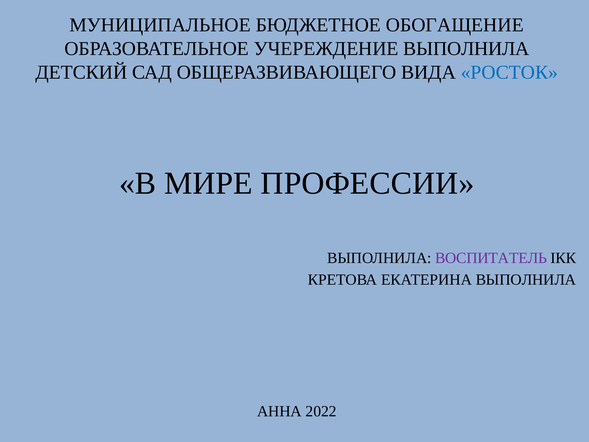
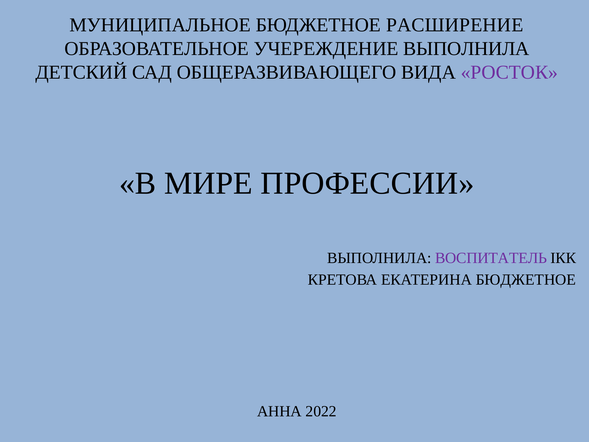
ОБОГАЩЕНИЕ: ОБОГАЩЕНИЕ -> РАСШИРЕНИЕ
РОСТОК colour: blue -> purple
ЕКАТЕРИНА ВЫПОЛНИЛА: ВЫПОЛНИЛА -> БЮДЖЕТНОЕ
